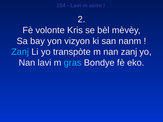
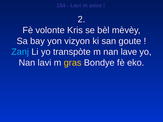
nanm: nanm -> goute
nan zanj: zanj -> lave
gras colour: light blue -> yellow
